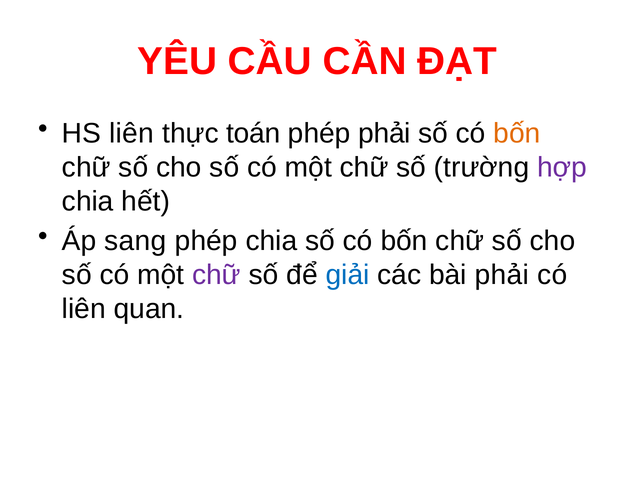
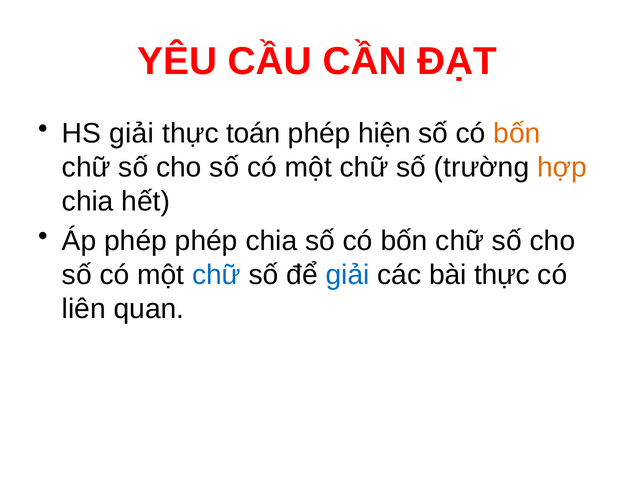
HS liên: liên -> giải
phép phải: phải -> hiện
hợp colour: purple -> orange
Áp sang: sang -> phép
chữ at (216, 274) colour: purple -> blue
bài phải: phải -> thực
